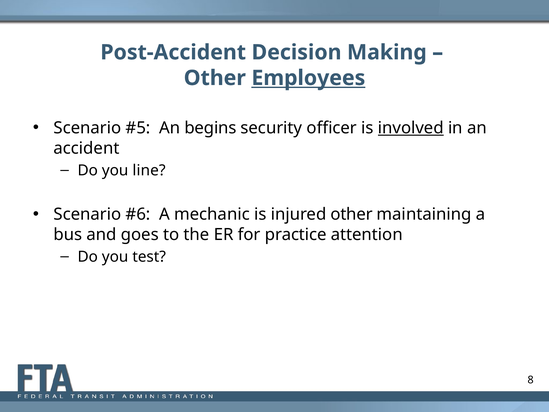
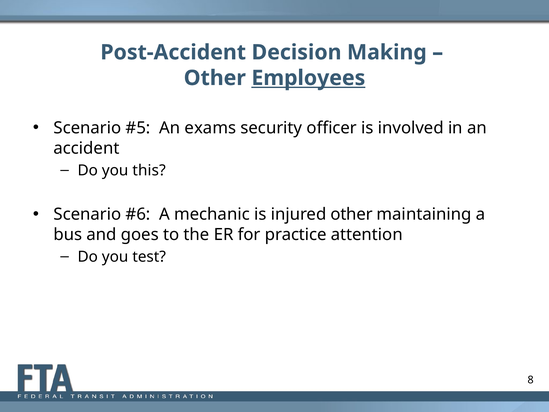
begins: begins -> exams
involved underline: present -> none
line: line -> this
